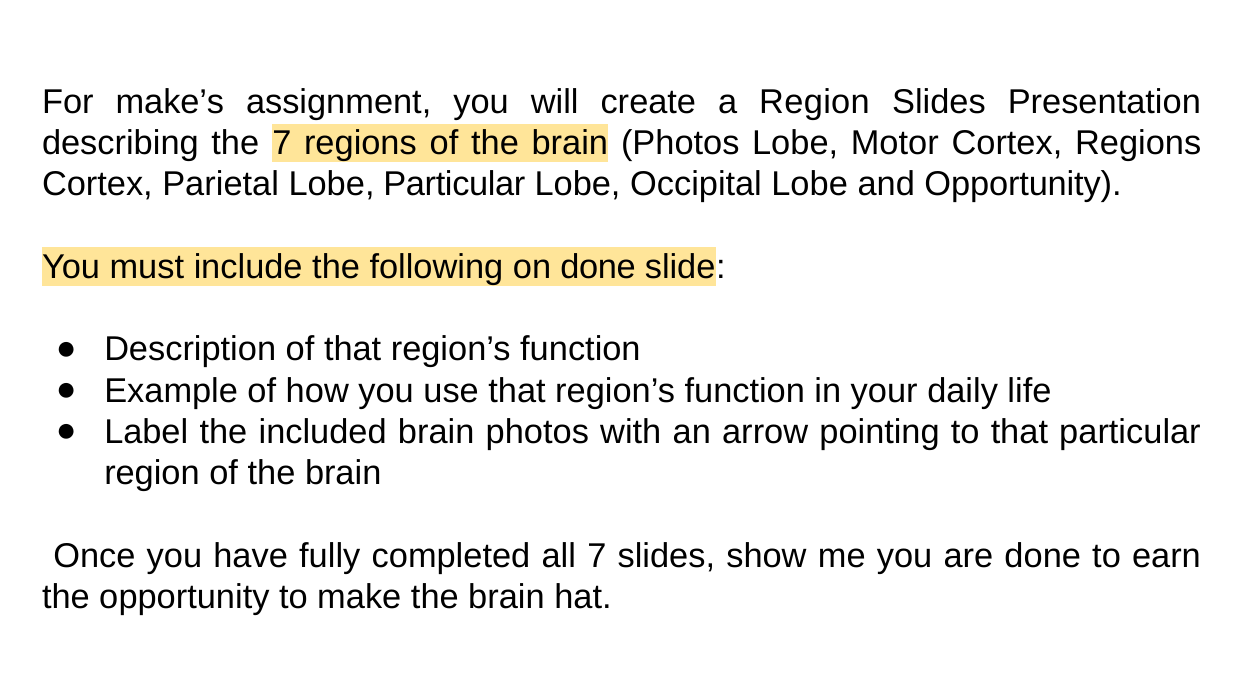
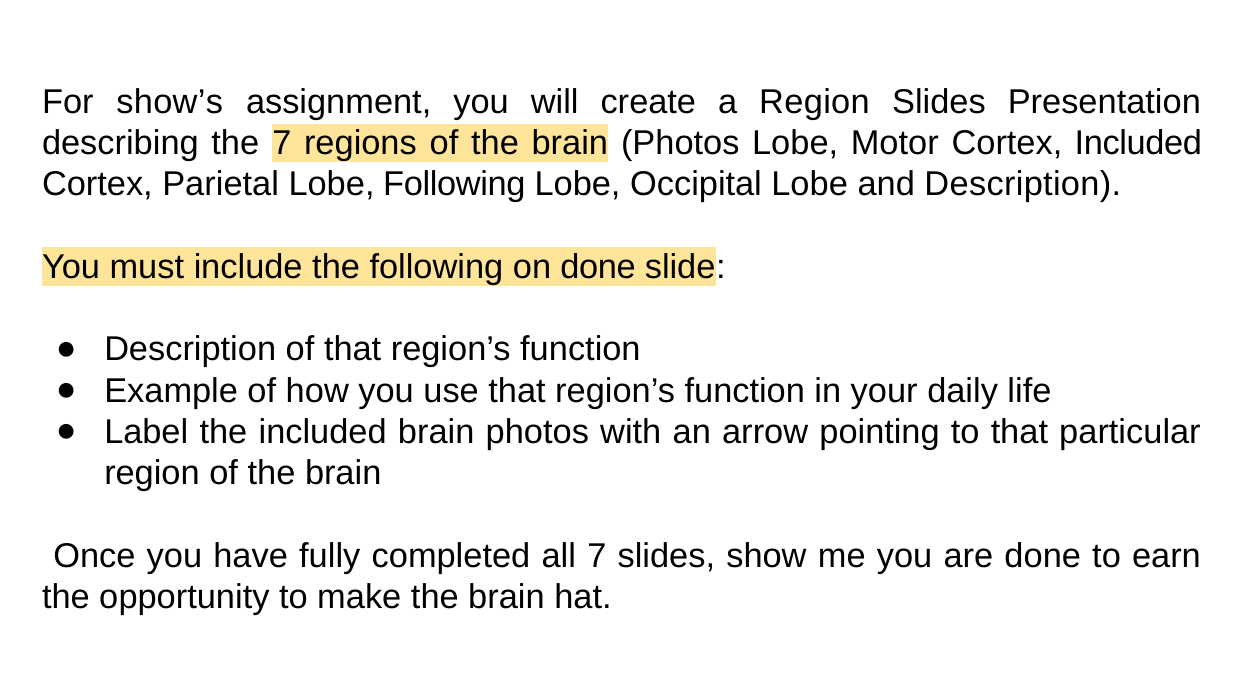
make’s: make’s -> show’s
Cortex Regions: Regions -> Included
Lobe Particular: Particular -> Following
and Opportunity: Opportunity -> Description
